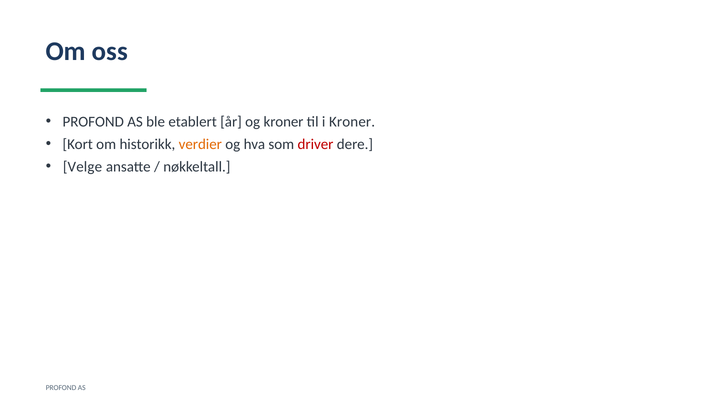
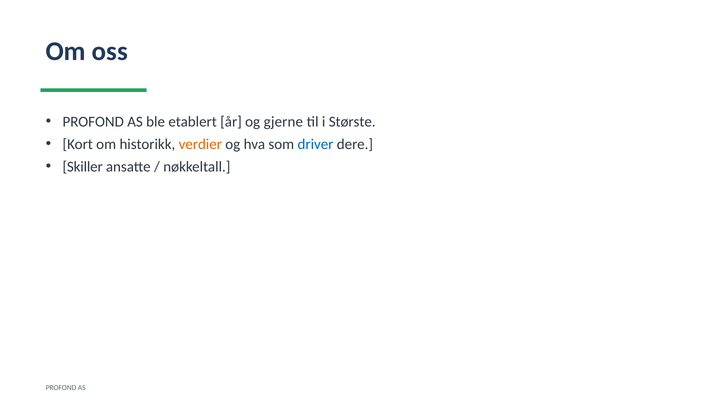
og kroner: kroner -> gjerne
i Kroner: Kroner -> Største
driver colour: red -> blue
Velge: Velge -> Skiller
